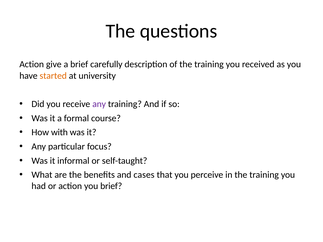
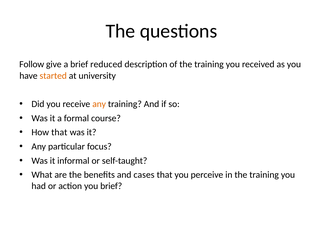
Action at (32, 64): Action -> Follow
carefully: carefully -> reduced
any at (99, 104) colour: purple -> orange
How with: with -> that
